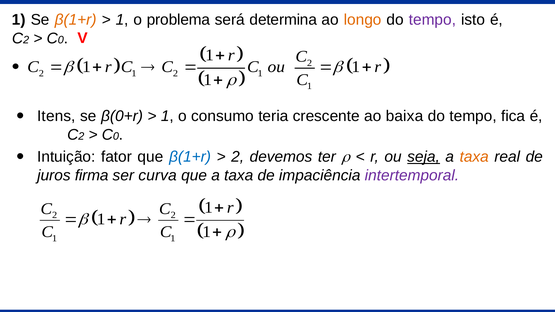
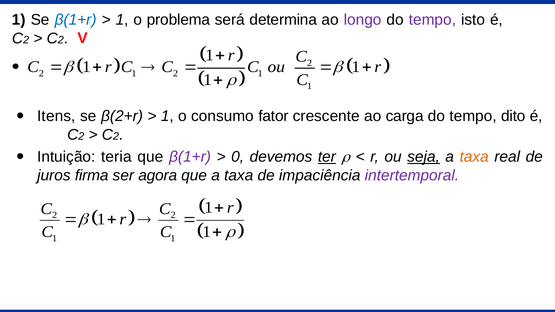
β(1+r at (76, 20) colour: orange -> blue
longo colour: orange -> purple
0 at (61, 40): 0 -> 2
β(0+r: β(0+r -> β(2+r
teria: teria -> fator
baixa: baixa -> carga
fica: fica -> dito
0 at (116, 136): 0 -> 2
fator: fator -> teria
β(1+r at (190, 157) colour: blue -> purple
2 at (238, 157): 2 -> 0
ter underline: none -> present
curva: curva -> agora
